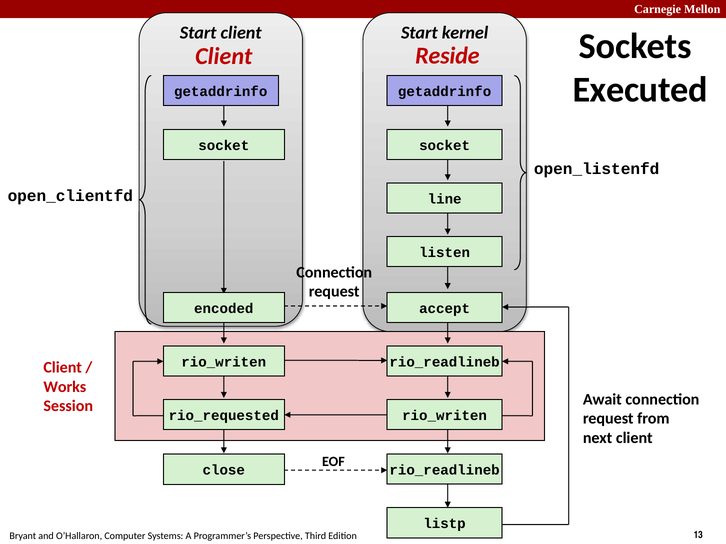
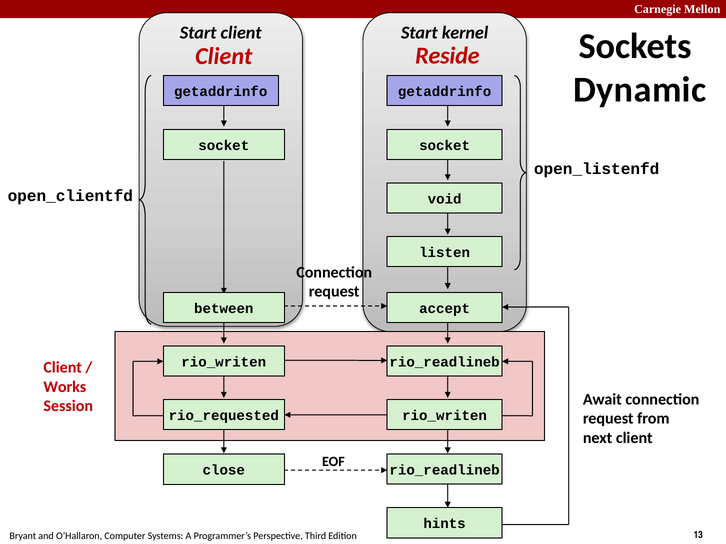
Executed: Executed -> Dynamic
line: line -> void
encoded: encoded -> between
listp: listp -> hints
